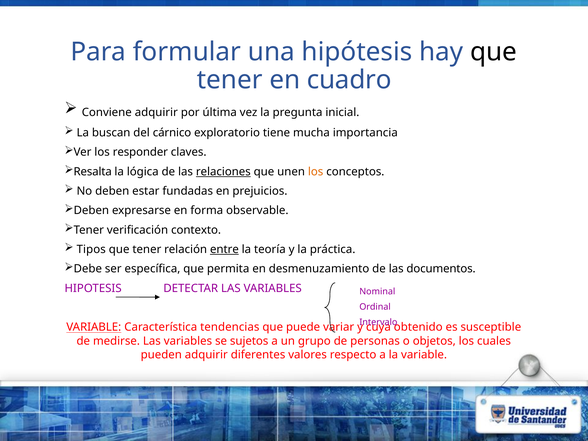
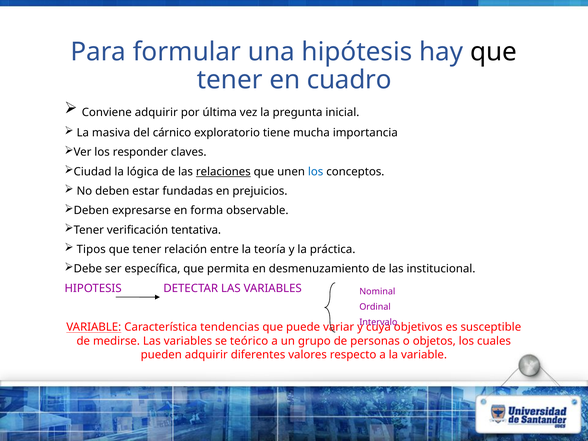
buscan: buscan -> masiva
Resalta: Resalta -> Ciudad
los at (316, 172) colour: orange -> blue
contexto: contexto -> tentativa
entre underline: present -> none
documentos: documentos -> institucional
obtenido: obtenido -> objetivos
sujetos: sujetos -> teórico
